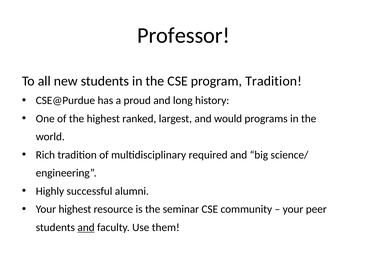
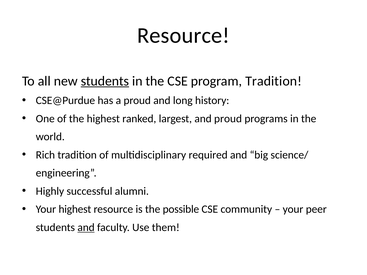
Professor at (184, 36): Professor -> Resource
students at (105, 81) underline: none -> present
and would: would -> proud
seminar: seminar -> possible
